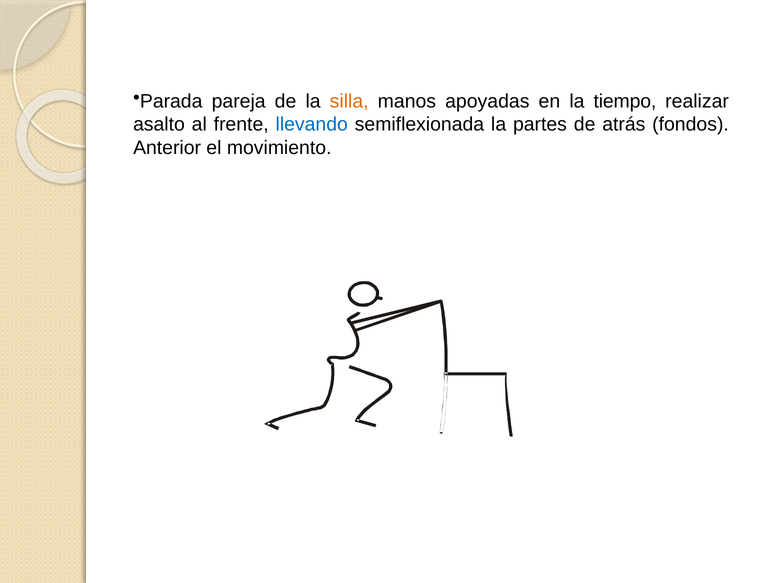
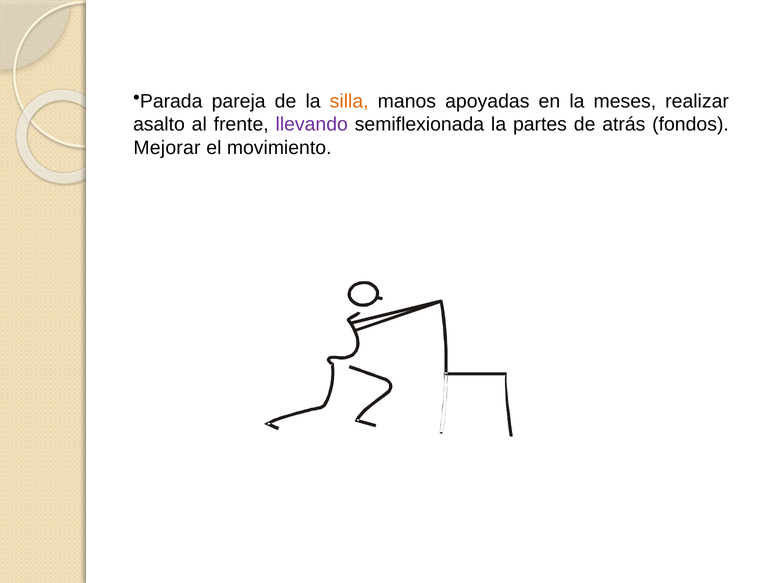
tiempo: tiempo -> meses
llevando colour: blue -> purple
Anterior: Anterior -> Mejorar
